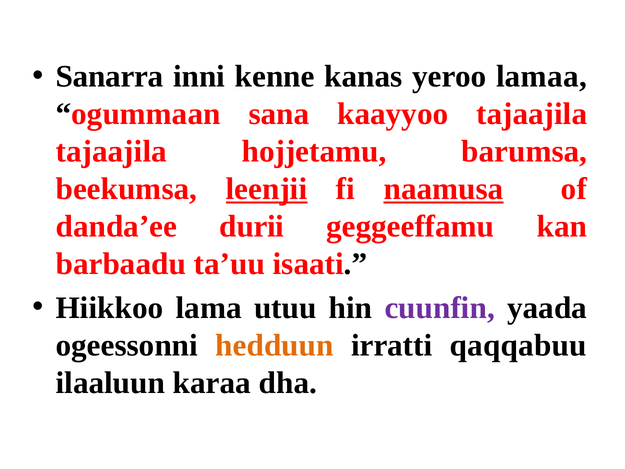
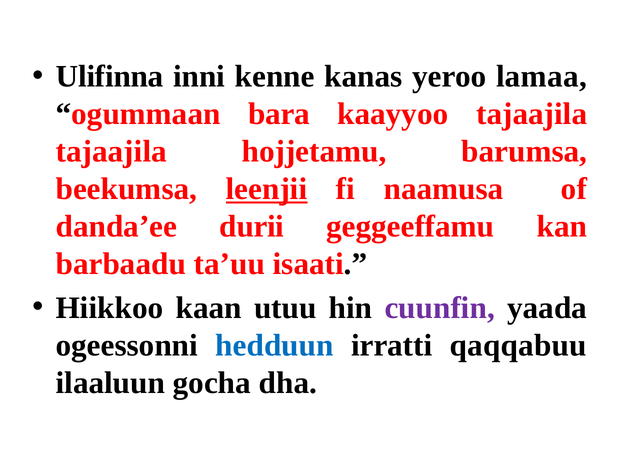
Sanarra: Sanarra -> Ulifinna
sana: sana -> bara
naamusa underline: present -> none
lama: lama -> kaan
hedduun colour: orange -> blue
karaa: karaa -> gocha
